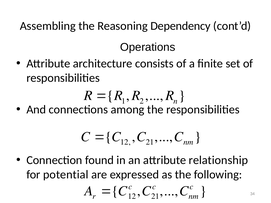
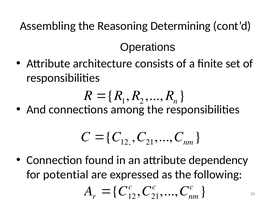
Dependency: Dependency -> Determining
relationship: relationship -> dependency
